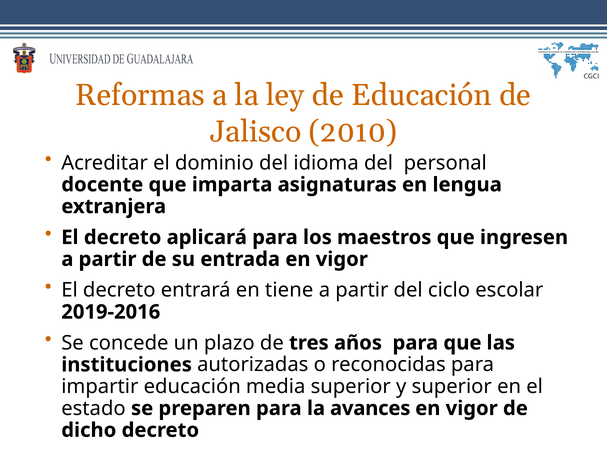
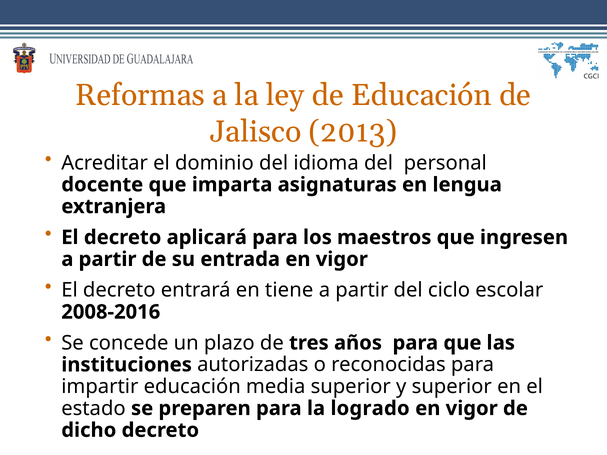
2010: 2010 -> 2013
2019-2016: 2019-2016 -> 2008-2016
avances: avances -> logrado
